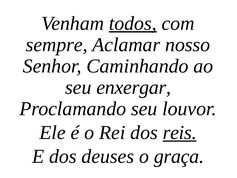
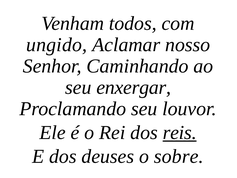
todos underline: present -> none
sempre: sempre -> ungido
graça: graça -> sobre
